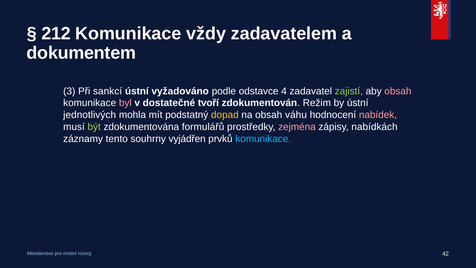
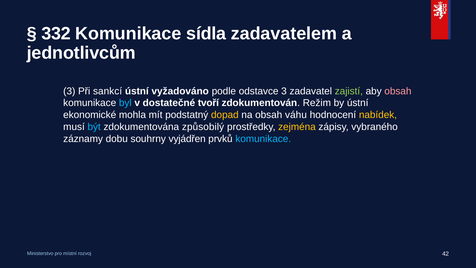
212: 212 -> 332
vždy: vždy -> sídla
dokumentem: dokumentem -> jednotlivcům
odstavce 4: 4 -> 3
byl colour: pink -> light blue
jednotlivých: jednotlivých -> ekonomické
nabídek colour: pink -> yellow
být colour: light green -> light blue
formulářů: formulářů -> způsobilý
zejména colour: pink -> yellow
nabídkách: nabídkách -> vybraného
tento: tento -> dobu
